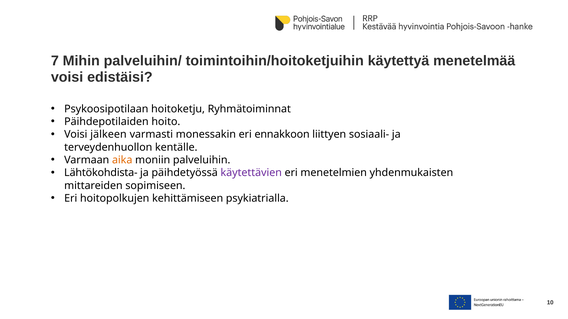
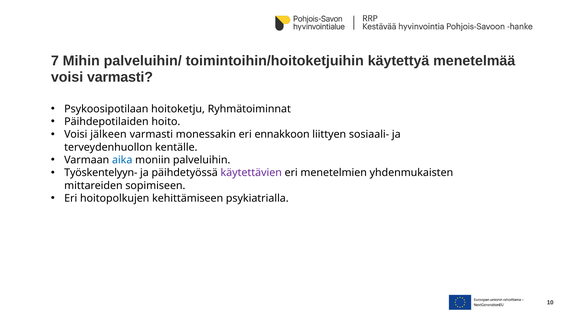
voisi edistäisi: edistäisi -> varmasti
aika colour: orange -> blue
Lähtökohdista-: Lähtökohdista- -> Työskentelyyn-
